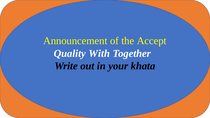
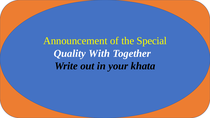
Accept: Accept -> Special
